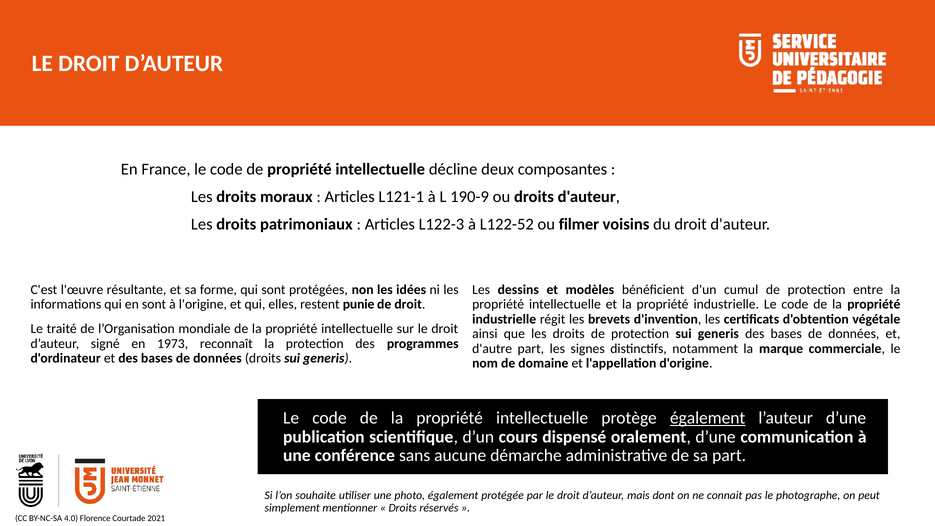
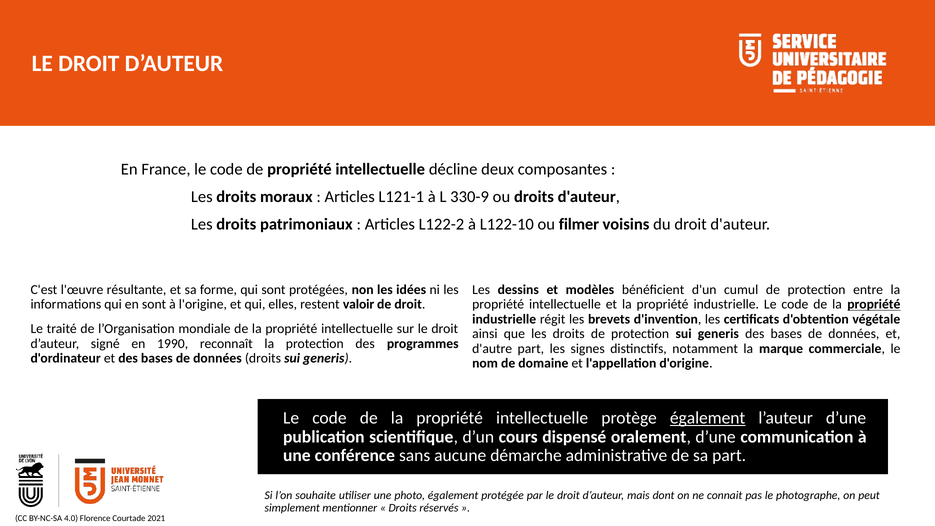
190-9: 190-9 -> 330-9
L122-3: L122-3 -> L122-2
L122-52: L122-52 -> L122-10
punie: punie -> valoir
propriété at (874, 304) underline: none -> present
1973: 1973 -> 1990
